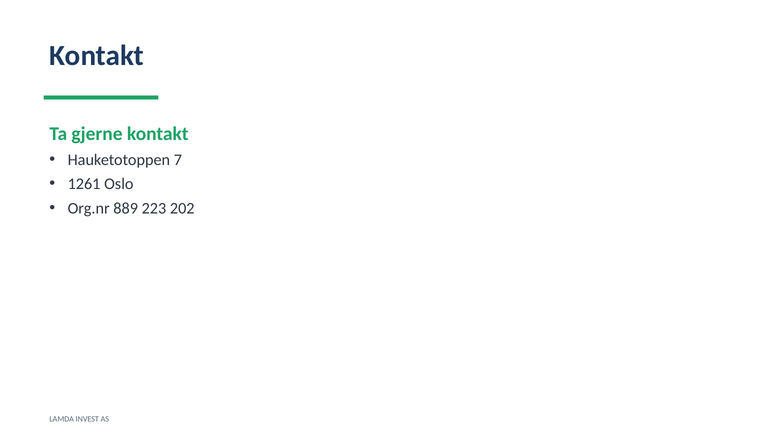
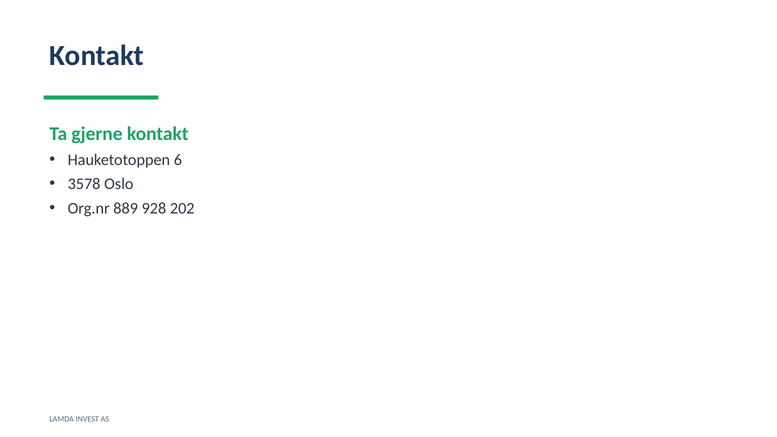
7: 7 -> 6
1261: 1261 -> 3578
223: 223 -> 928
